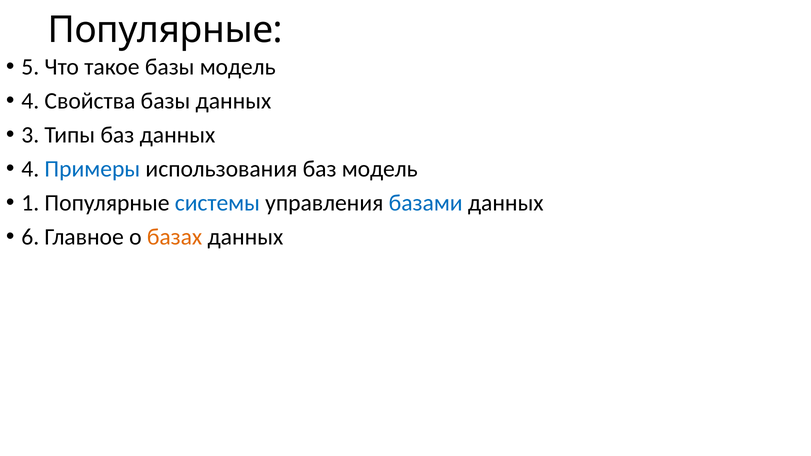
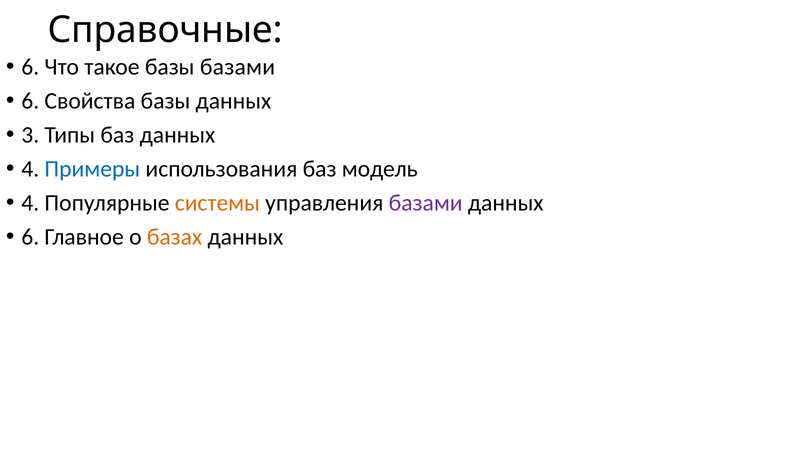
Популярные at (165, 30): Популярные -> Справочные
5 at (30, 67): 5 -> 6
базы модель: модель -> базами
4 at (30, 101): 4 -> 6
1 at (30, 203): 1 -> 4
системы colour: blue -> orange
базами at (426, 203) colour: blue -> purple
